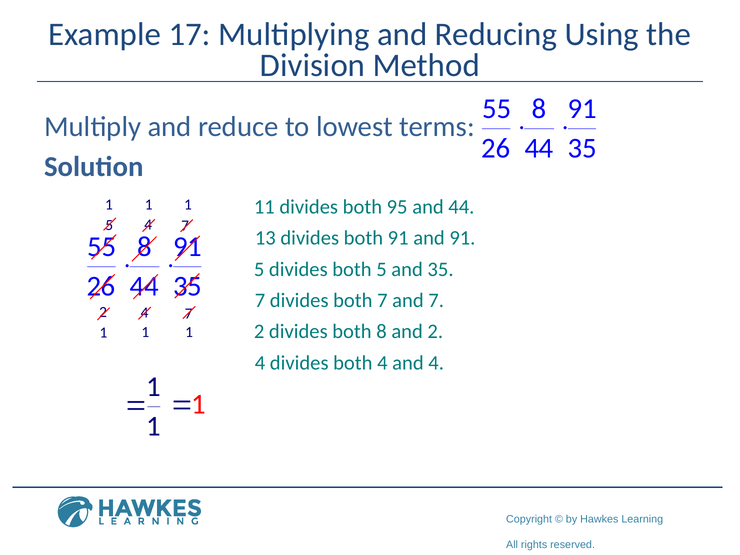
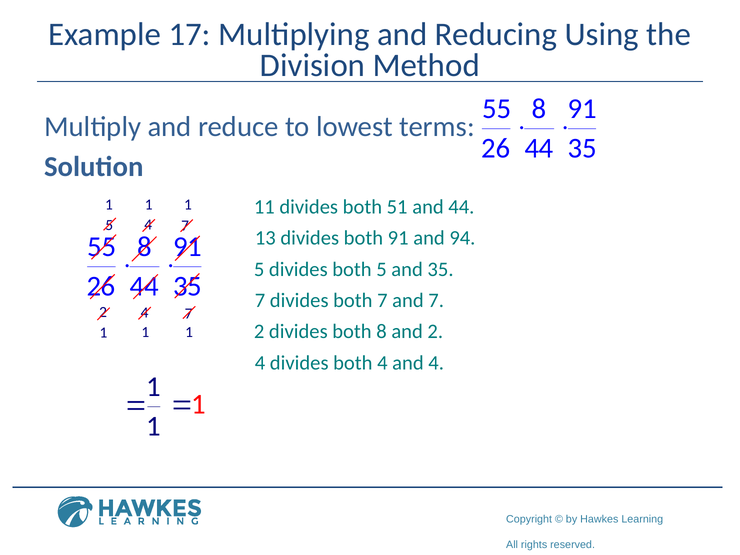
95: 95 -> 51
and 91: 91 -> 94
